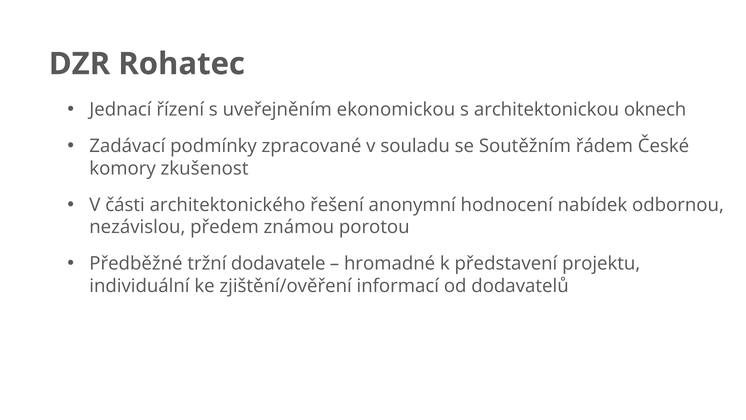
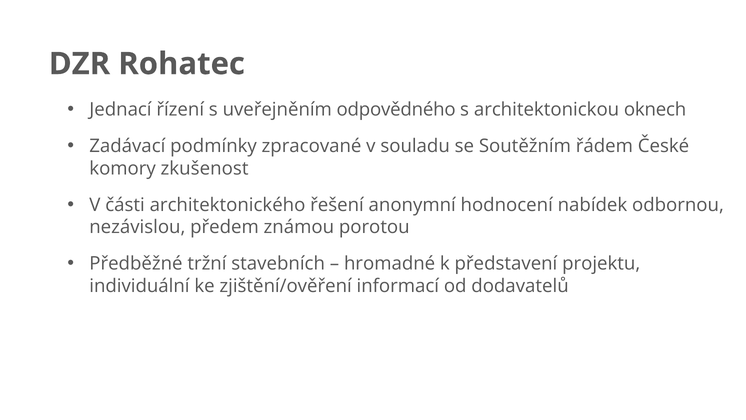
ekonomickou: ekonomickou -> odpovědného
dodavatele: dodavatele -> stavebních
